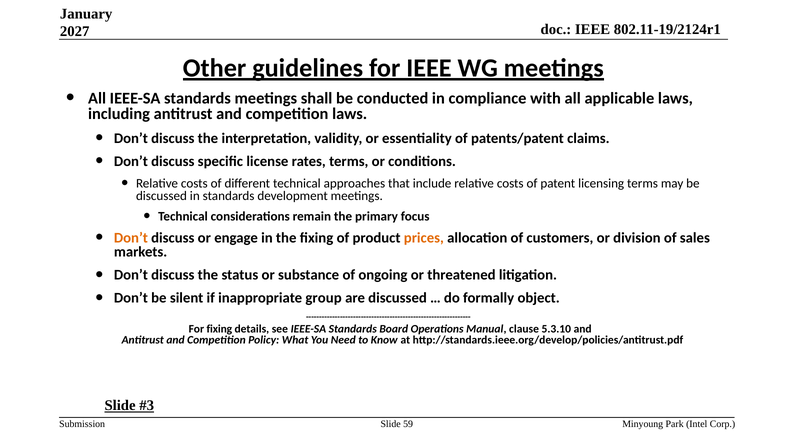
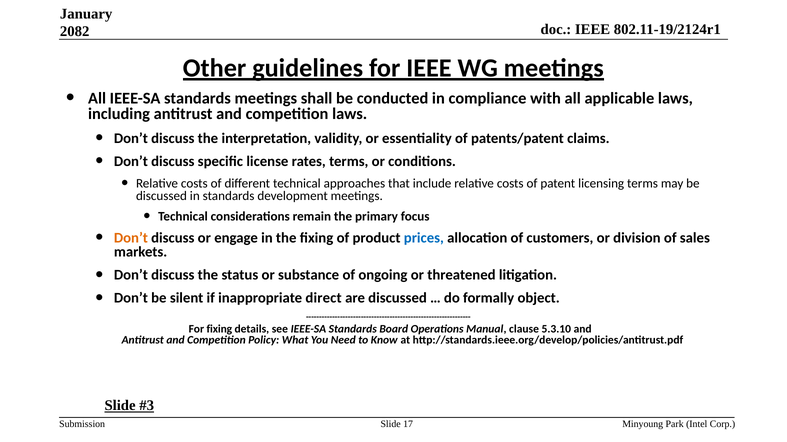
2027: 2027 -> 2082
prices colour: orange -> blue
group: group -> direct
59: 59 -> 17
